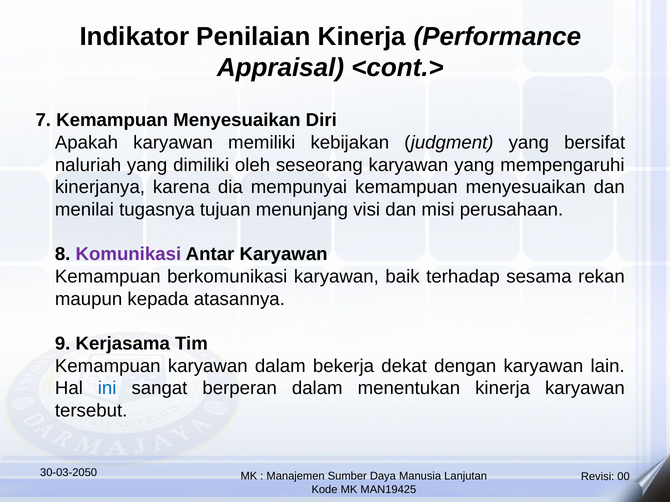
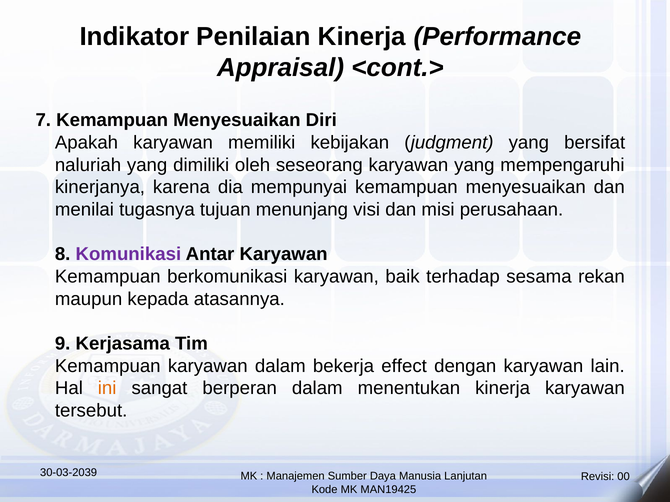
dekat: dekat -> effect
ini colour: blue -> orange
30-03-2050: 30-03-2050 -> 30-03-2039
